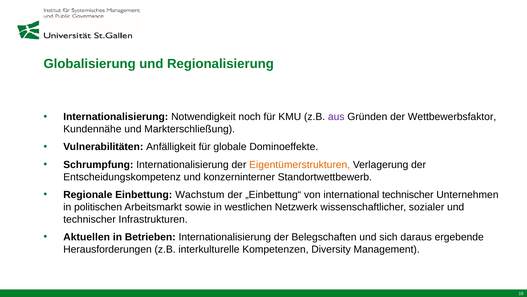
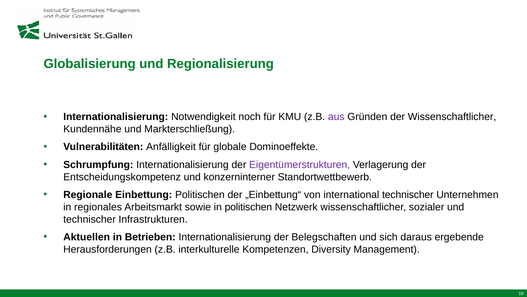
der Wettbewerbsfaktor: Wettbewerbsfaktor -> Wissenschaftlicher
Eigentümerstrukturen colour: orange -> purple
Einbettung Wachstum: Wachstum -> Politischen
politischen: politischen -> regionales
in westlichen: westlichen -> politischen
